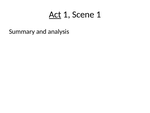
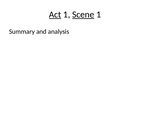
Scene underline: none -> present
